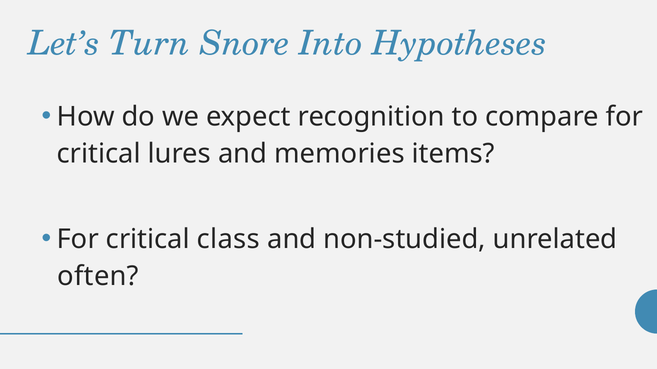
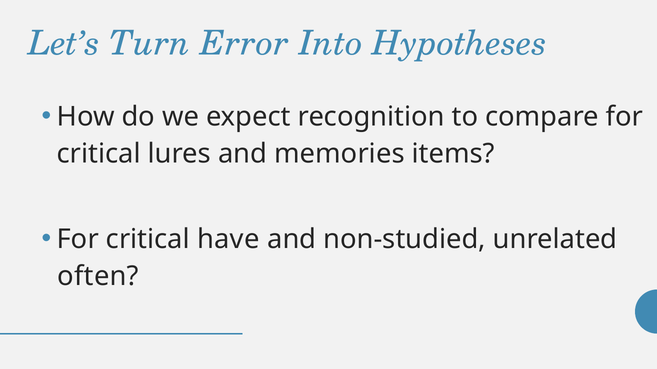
Snore: Snore -> Error
class: class -> have
